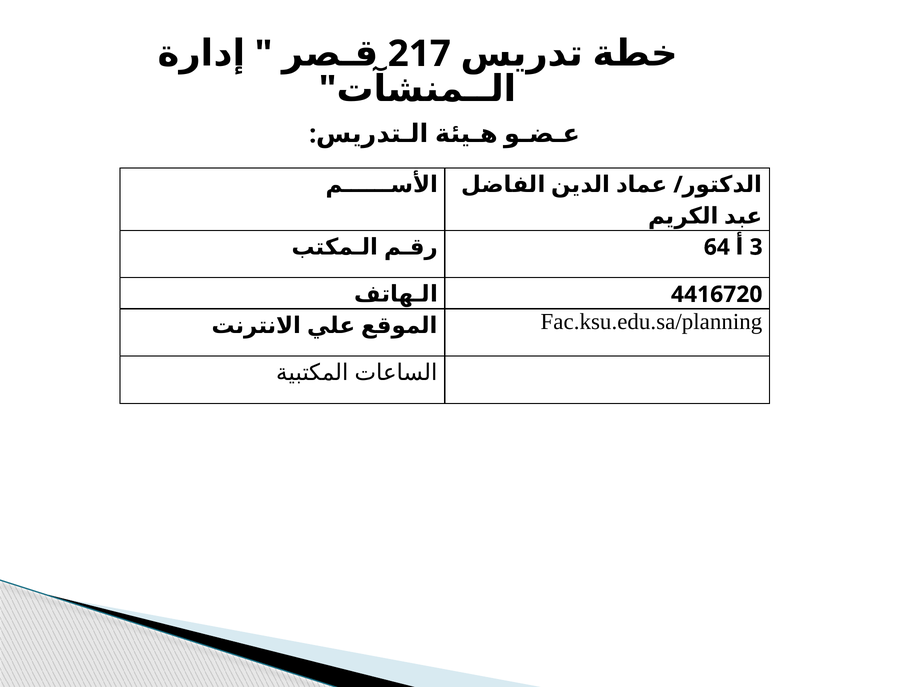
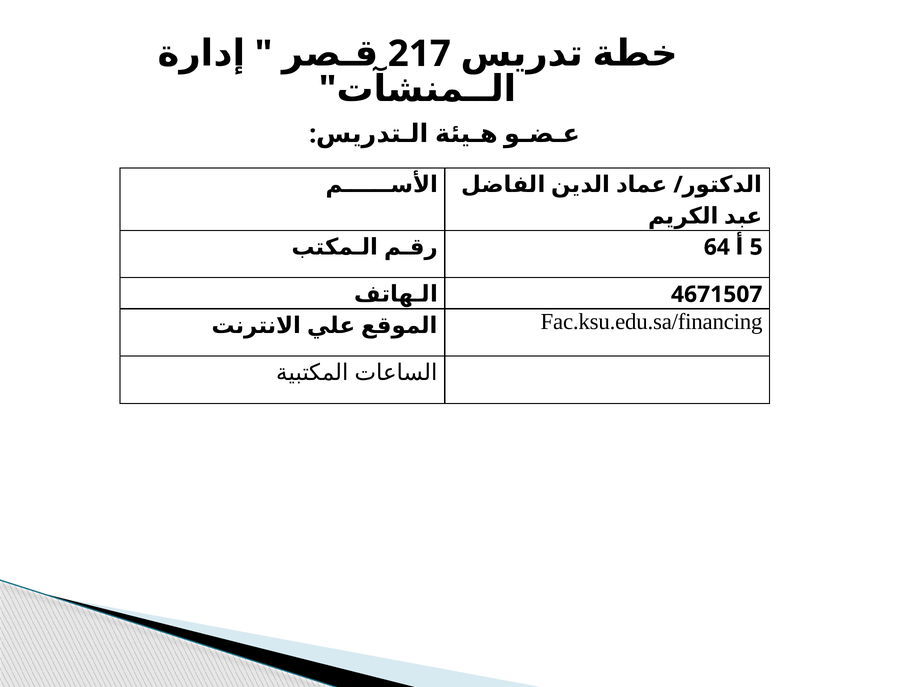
3: 3 -> 5
4416720: 4416720 -> 4671507
Fac.ksu.edu.sa/planning: Fac.ksu.edu.sa/planning -> Fac.ksu.edu.sa/financing
